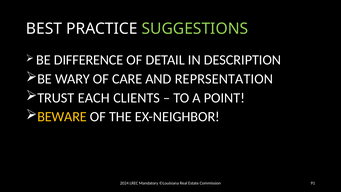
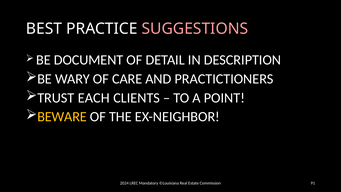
SUGGESTIONS colour: light green -> pink
DIFFERENCE: DIFFERENCE -> DOCUMENT
REPRSENTATION: REPRSENTATION -> PRACTICTIONERS
